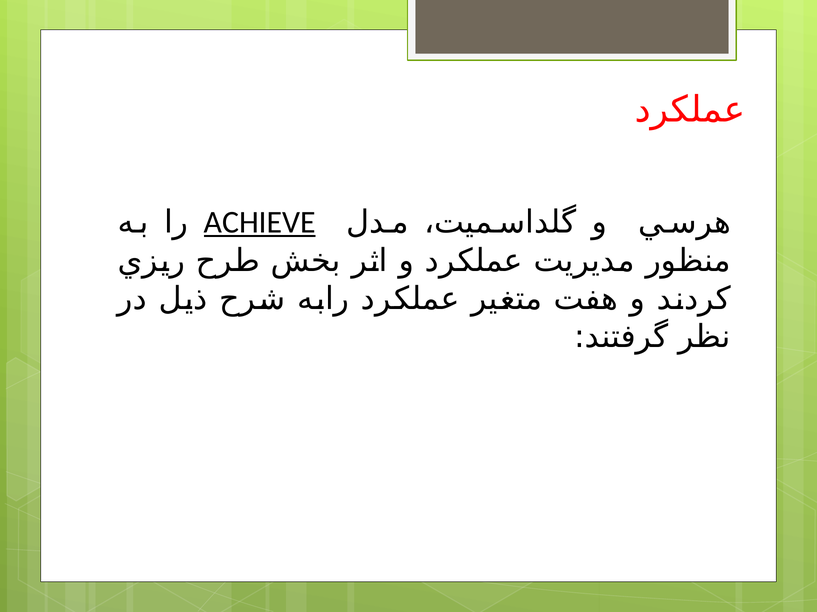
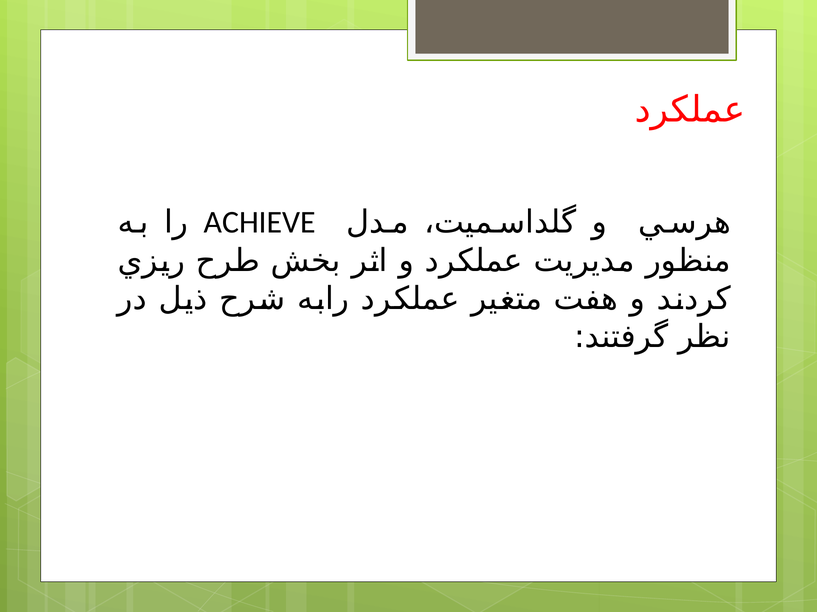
ACHIEVE underline: present -> none
